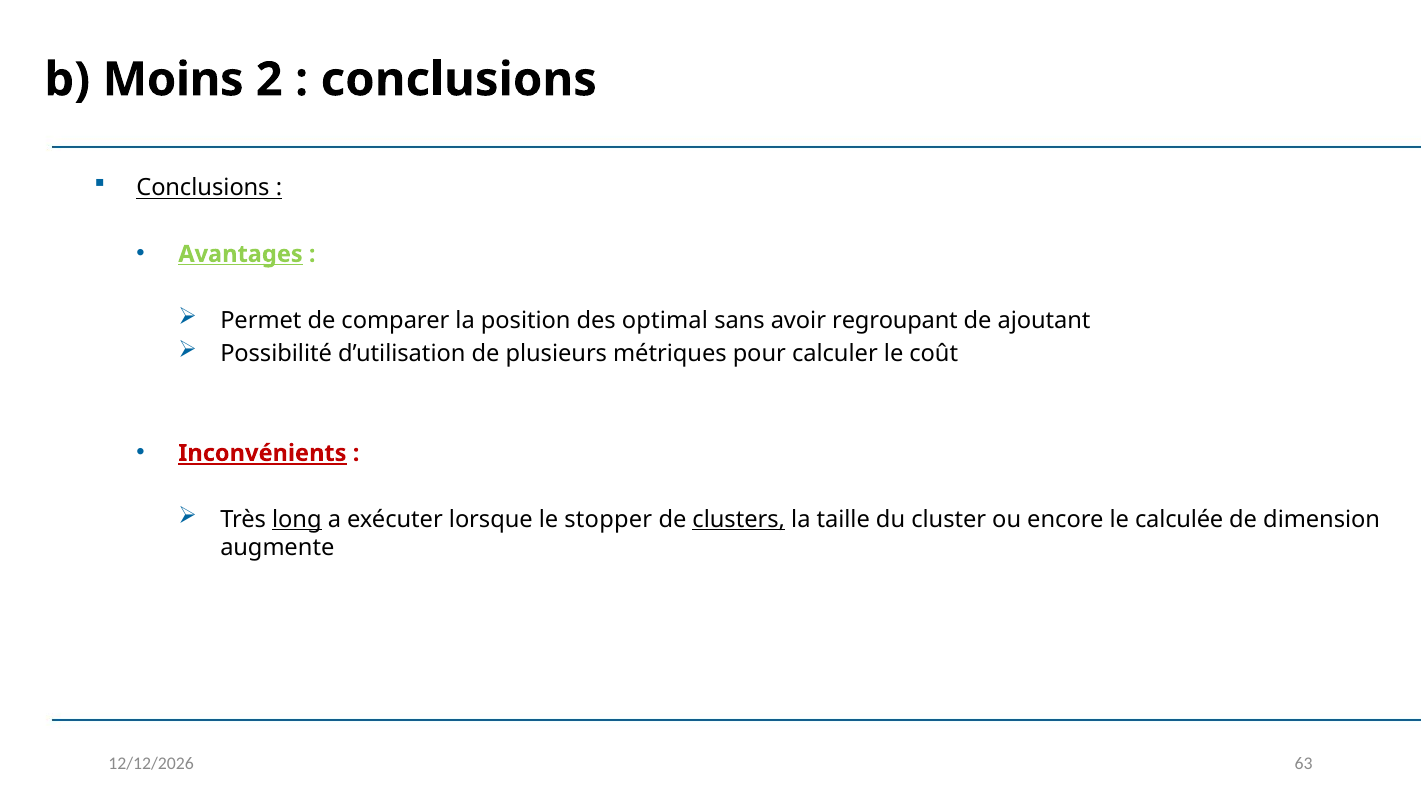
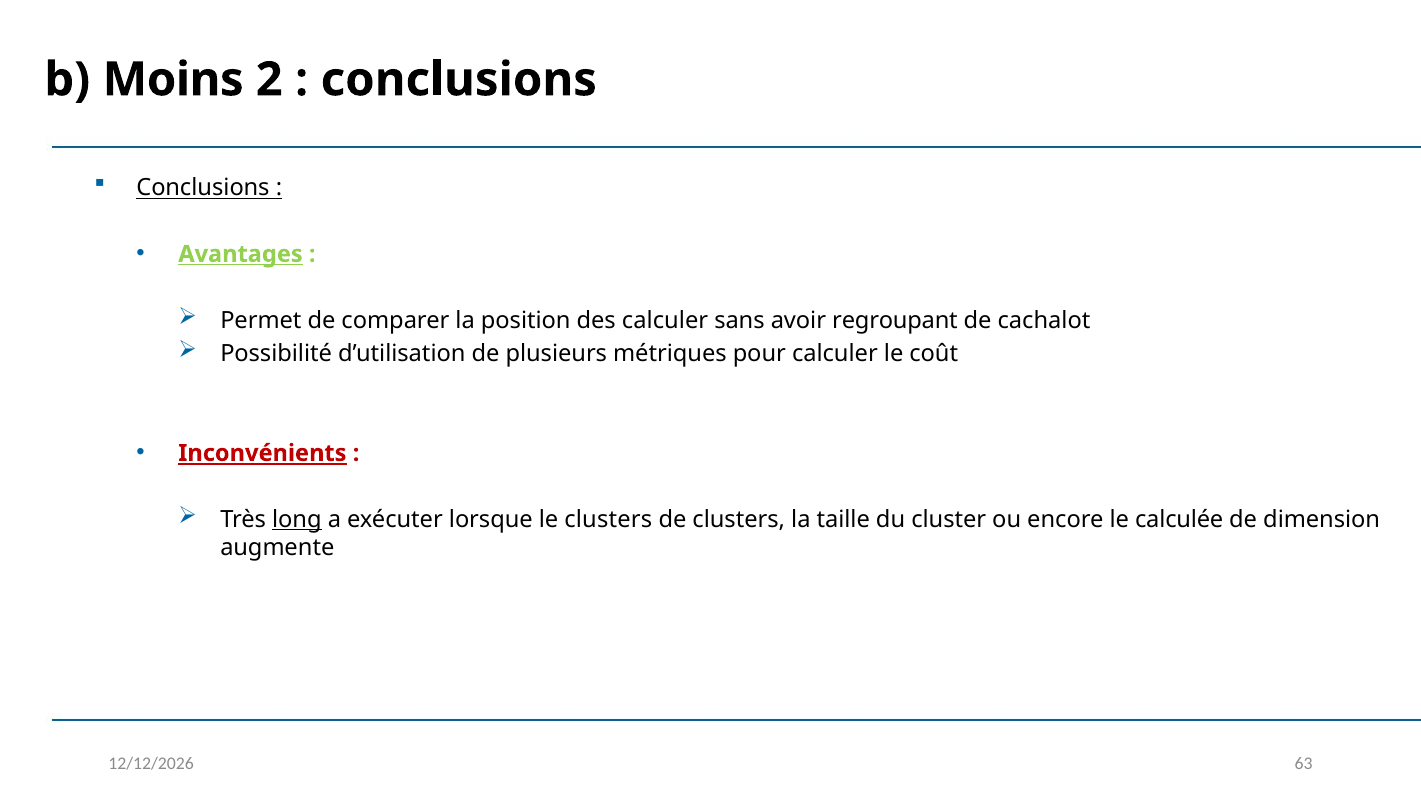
des optimal: optimal -> calculer
ajoutant: ajoutant -> cachalot
le stopper: stopper -> clusters
clusters at (739, 519) underline: present -> none
